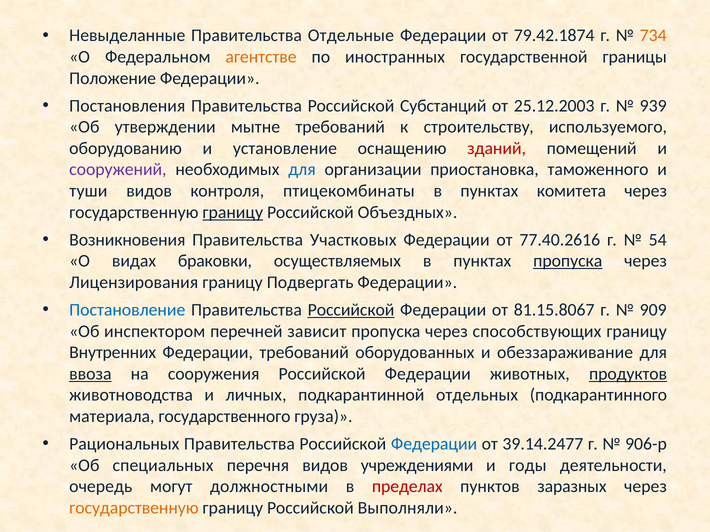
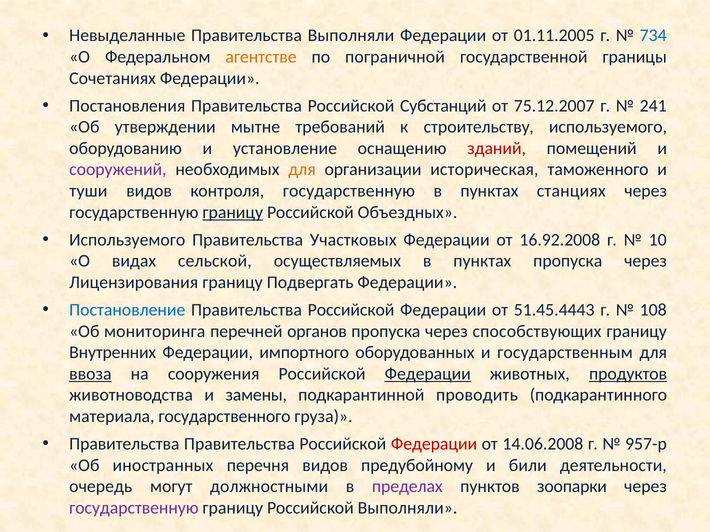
Правительства Отдельные: Отдельные -> Выполняли
79.42.1874: 79.42.1874 -> 01.11.2005
734 colour: orange -> blue
иностранных: иностранных -> пограничной
Положение: Положение -> Сочетаниях
25.12.2003: 25.12.2003 -> 75.12.2007
939: 939 -> 241
для at (302, 170) colour: blue -> orange
приостановка: приостановка -> историческая
контроля птицекомбинаты: птицекомбинаты -> государственную
комитета: комитета -> станциях
Возникновения at (127, 240): Возникновения -> Используемого
77.40.2616: 77.40.2616 -> 16.92.2008
54: 54 -> 10
браковки: браковки -> сельской
пропуска at (568, 261) underline: present -> none
Российской at (351, 310) underline: present -> none
81.15.8067: 81.15.8067 -> 51.45.4443
909: 909 -> 108
инспектором: инспектором -> мониторинга
зависит: зависит -> органов
Федерации требований: требований -> импортного
обеззараживание: обеззараживание -> государственным
Федерации at (428, 374) underline: none -> present
личных: личных -> замены
отдельных: отдельных -> проводить
Рациональных at (124, 444): Рациональных -> Правительства
Федерации at (434, 444) colour: blue -> red
39.14.2477: 39.14.2477 -> 14.06.2008
906-р: 906-р -> 957-р
специальных: специальных -> иностранных
учреждениями: учреждениями -> предубойному
годы: годы -> били
пределах colour: red -> purple
заразных: заразных -> зоопарки
государственную at (134, 508) colour: orange -> purple
